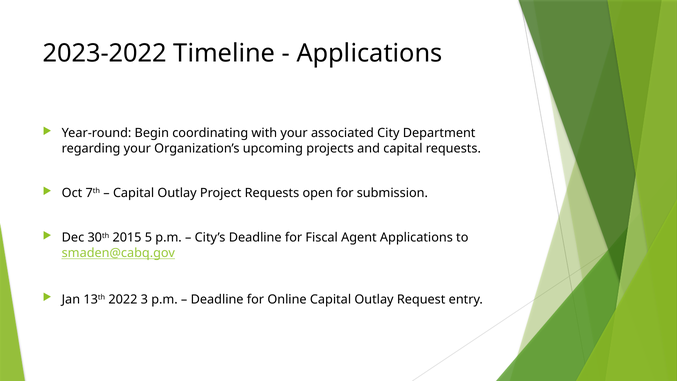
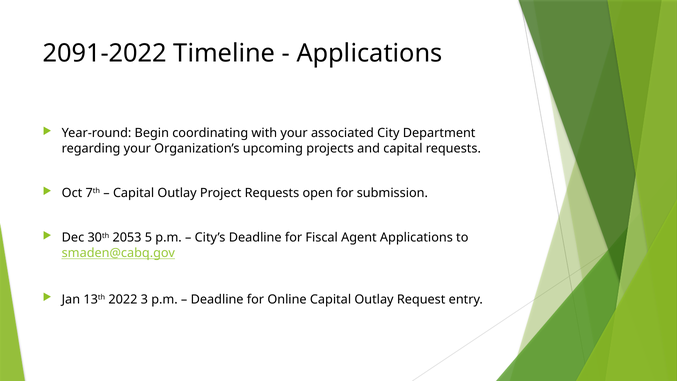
2023-2022: 2023-2022 -> 2091-2022
2015: 2015 -> 2053
